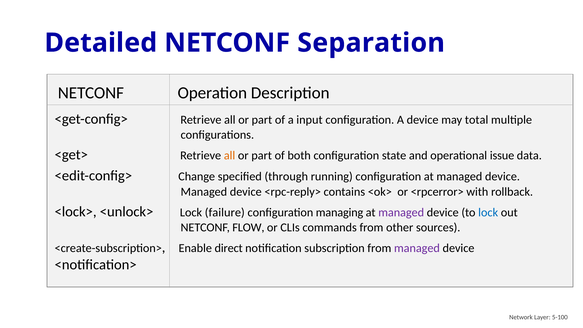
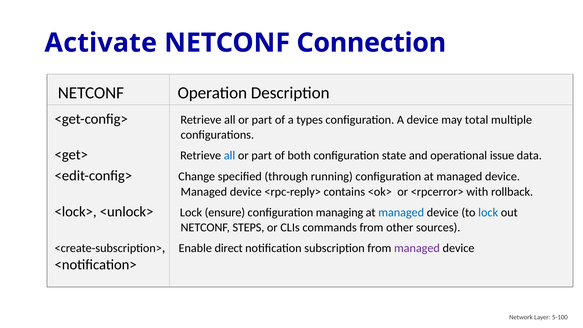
Detailed: Detailed -> Activate
Separation: Separation -> Connection
input: input -> types
all at (230, 155) colour: orange -> blue
failure: failure -> ensure
managed at (401, 212) colour: purple -> blue
FLOW: FLOW -> STEPS
